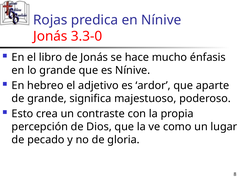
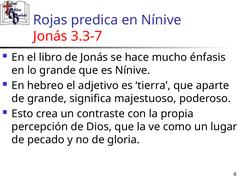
3.3-0: 3.3-0 -> 3.3-7
ardor: ardor -> tierra
